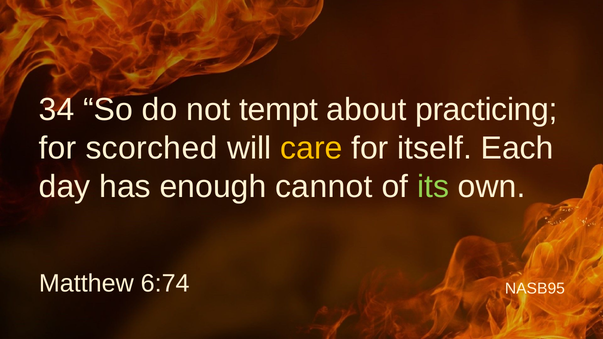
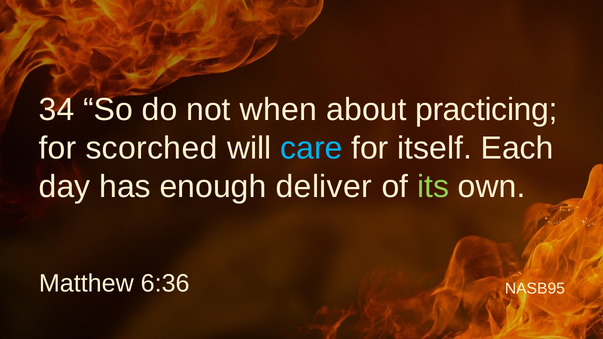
tempt: tempt -> when
care colour: yellow -> light blue
cannot: cannot -> deliver
6:74: 6:74 -> 6:36
